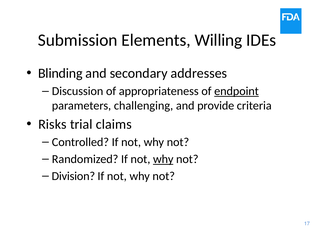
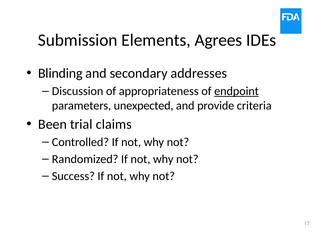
Willing: Willing -> Agrees
challenging: challenging -> unexpected
Risks: Risks -> Been
why at (163, 159) underline: present -> none
Division: Division -> Success
